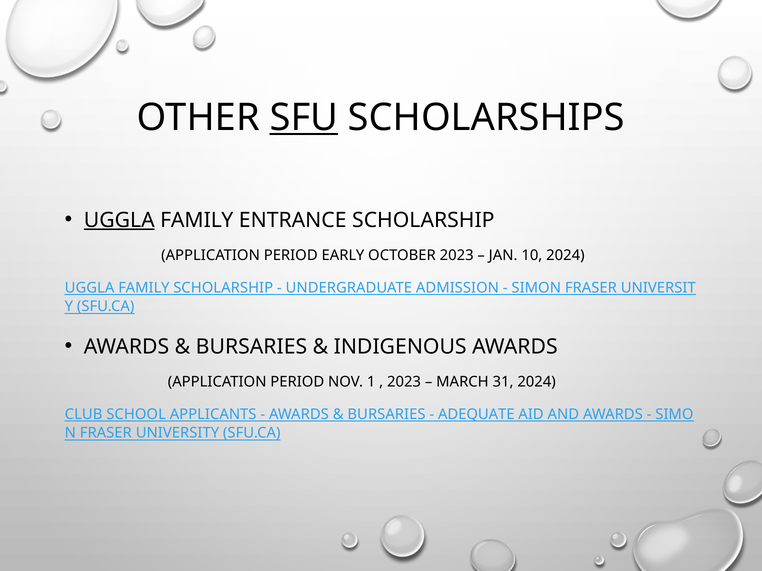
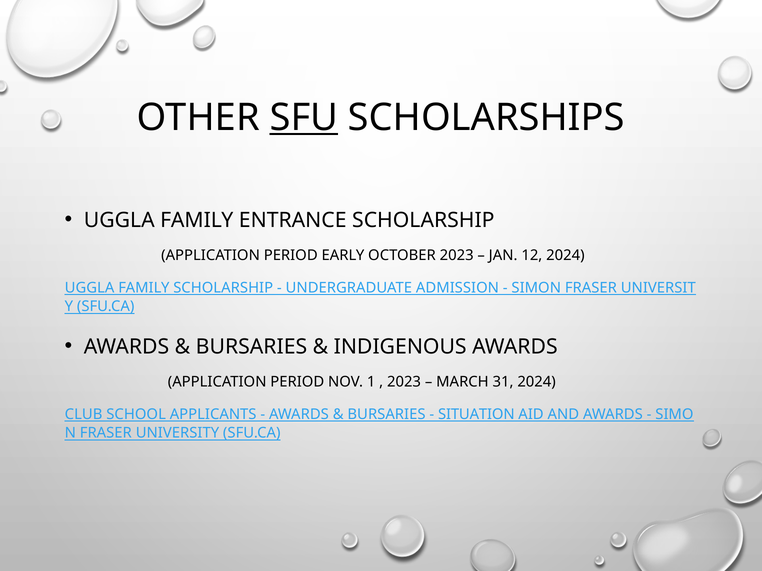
UGGLA at (119, 220) underline: present -> none
10: 10 -> 12
ADEQUATE: ADEQUATE -> SITUATION
